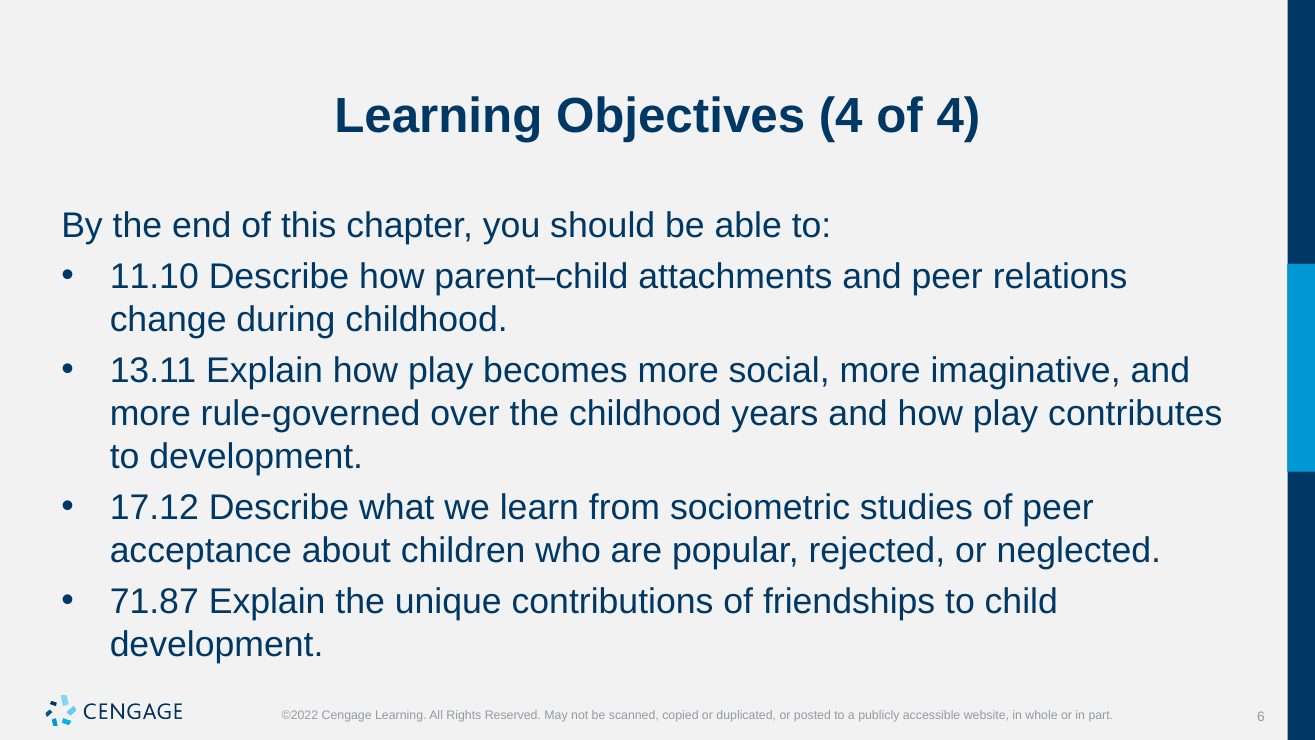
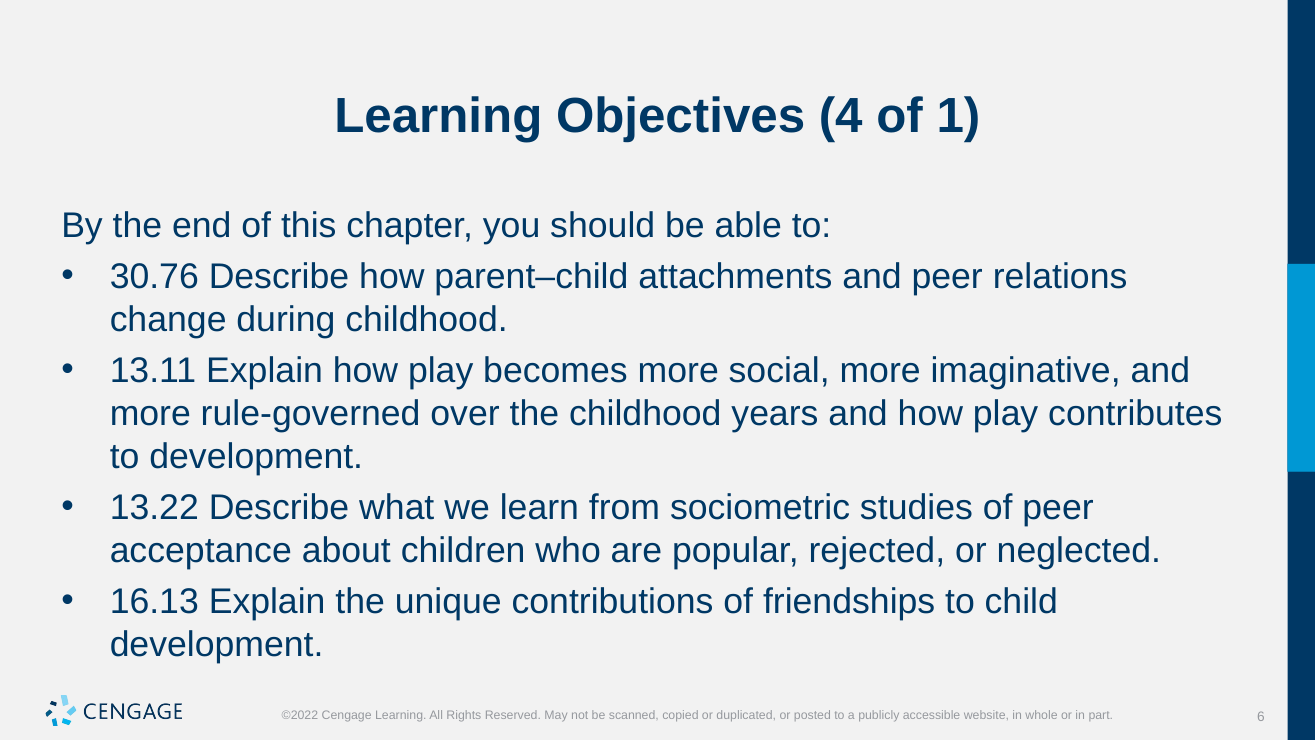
of 4: 4 -> 1
11.10: 11.10 -> 30.76
17.12: 17.12 -> 13.22
71.87: 71.87 -> 16.13
